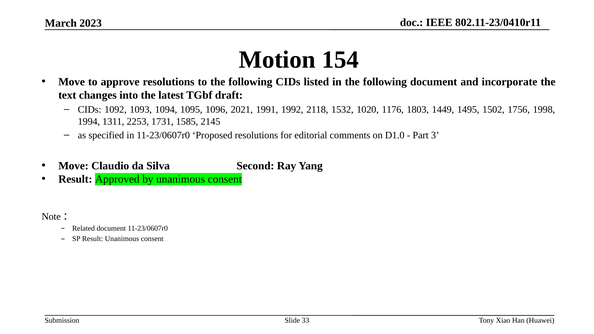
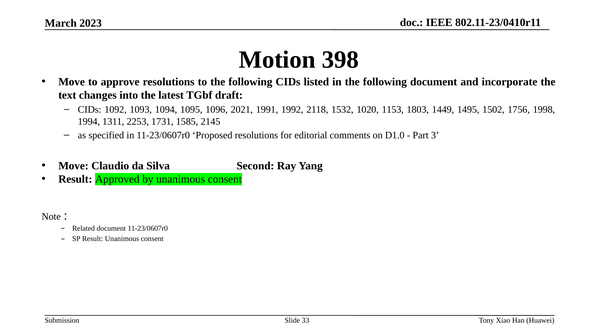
154: 154 -> 398
1176: 1176 -> 1153
